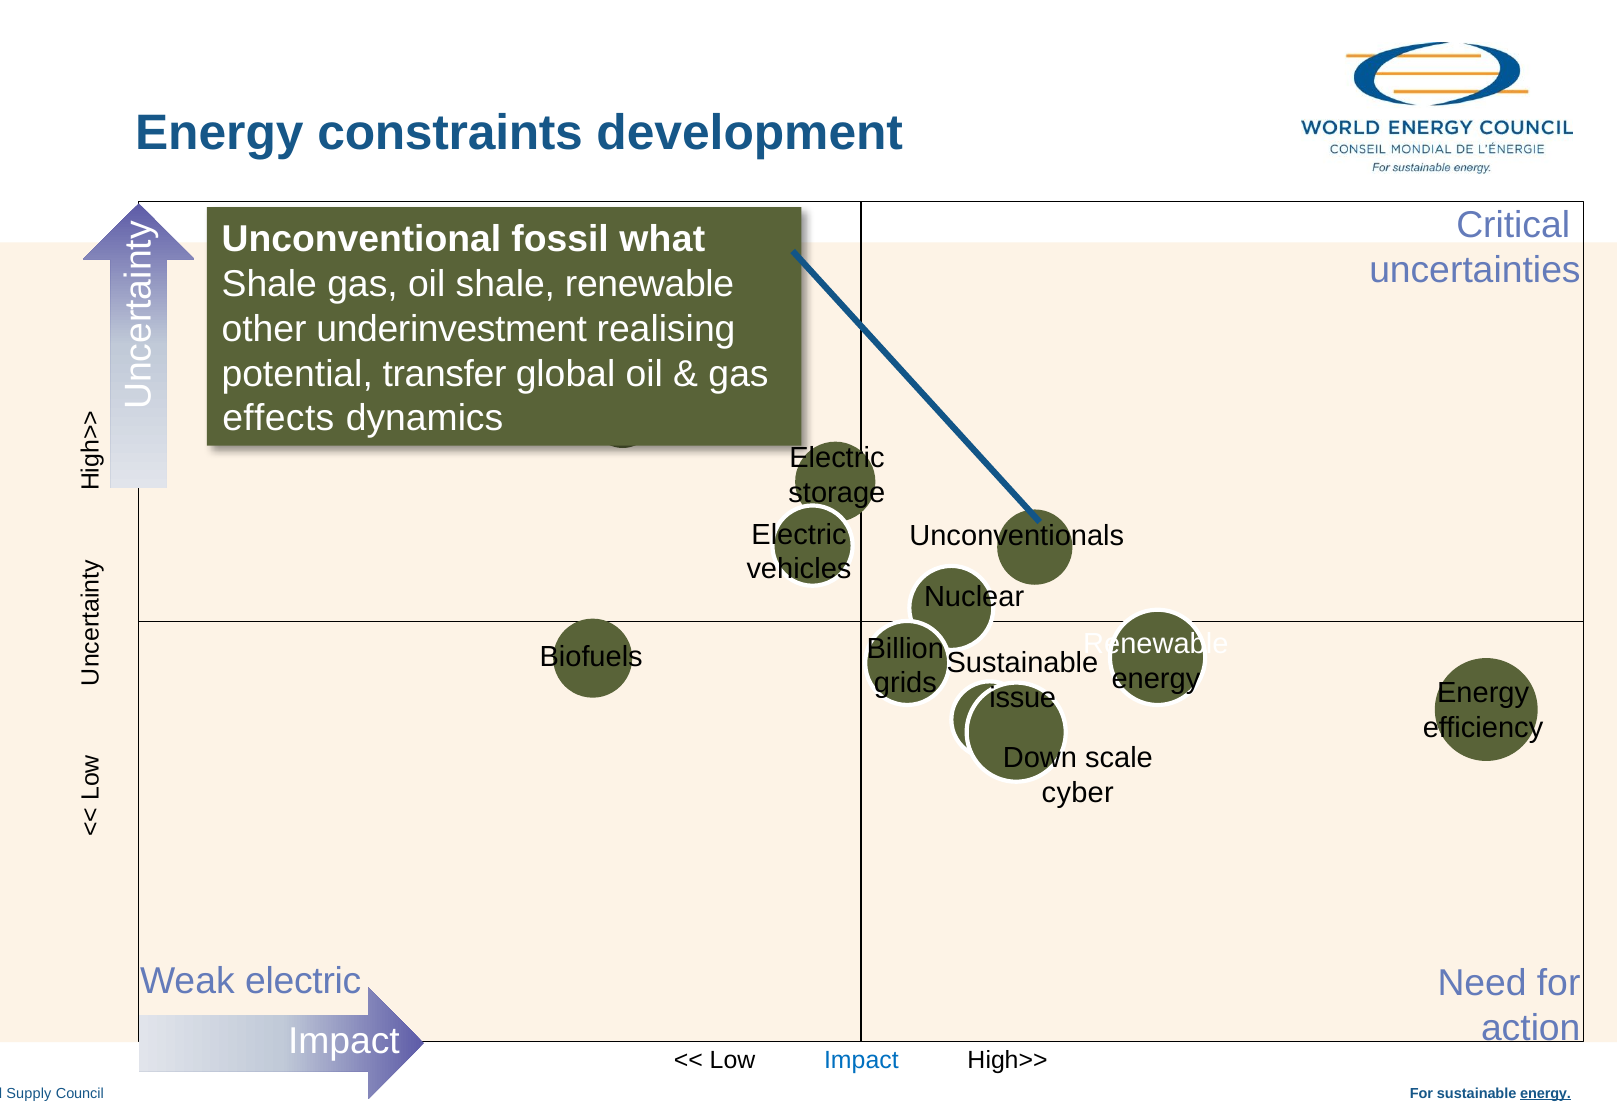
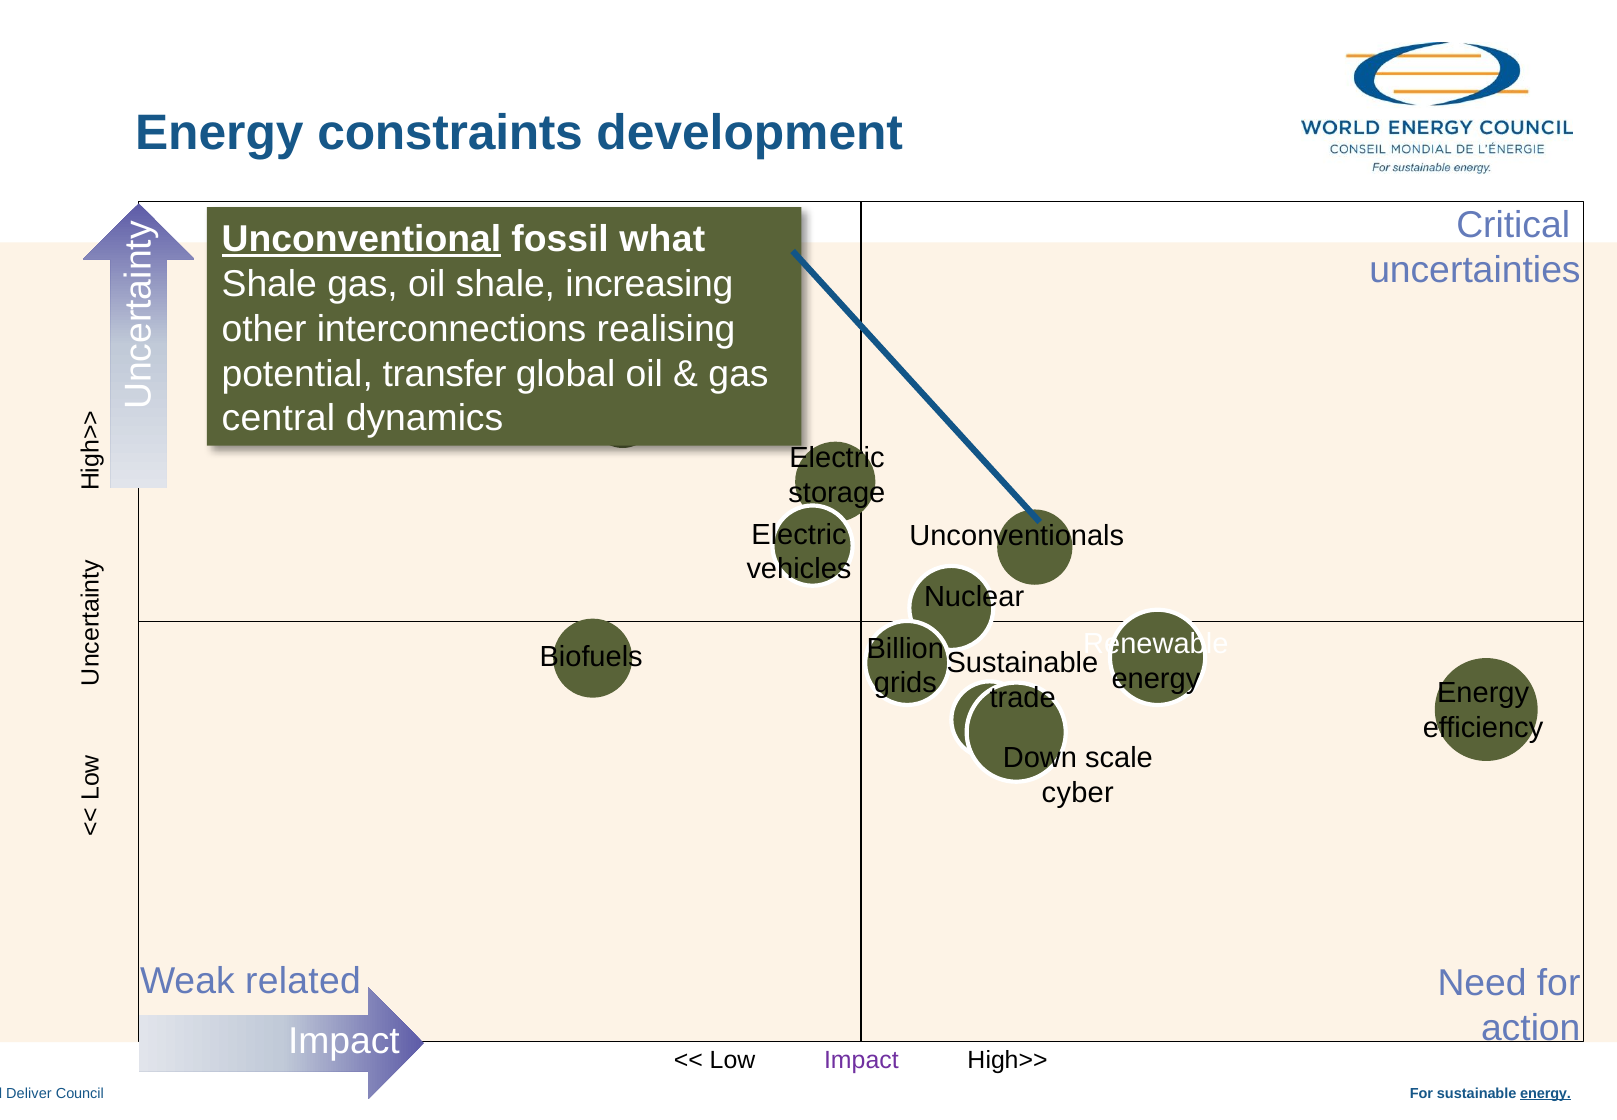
Unconventional underline: none -> present
shale renewable: renewable -> increasing
underinvestment: underinvestment -> interconnections
effects: effects -> central
issue: issue -> trade
Weak electric: electric -> related
Impact at (861, 1060) colour: blue -> purple
Supply: Supply -> Deliver
